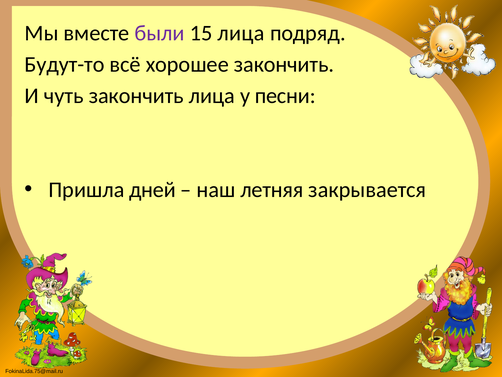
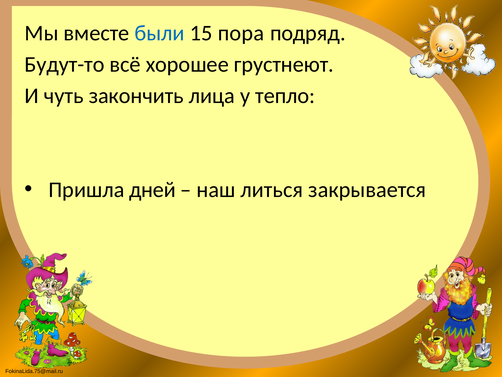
были colour: purple -> blue
15 лица: лица -> пора
хорошее закончить: закончить -> грустнеют
песни: песни -> тепло
летняя: летняя -> литься
